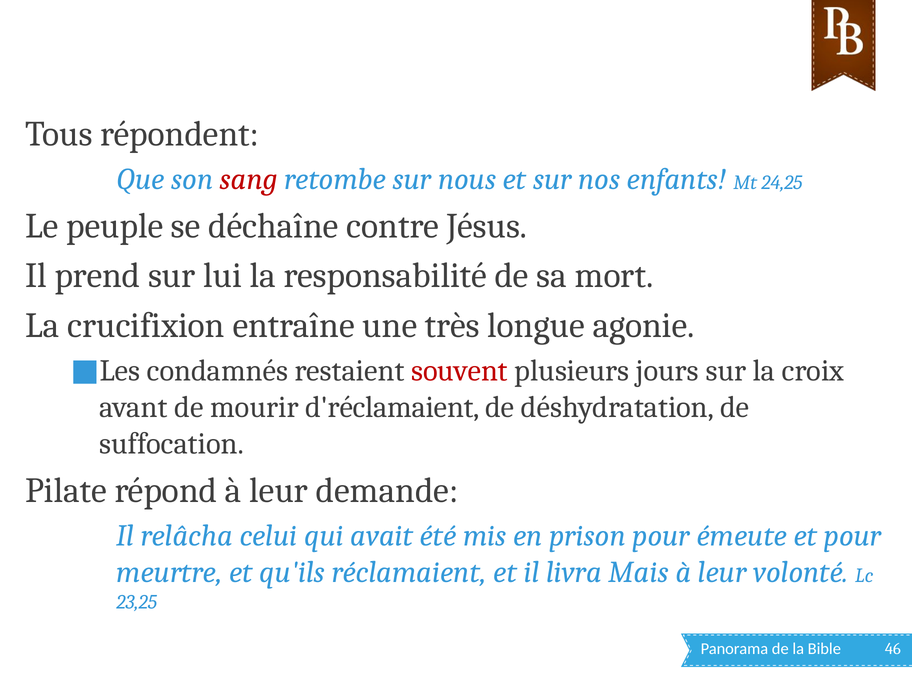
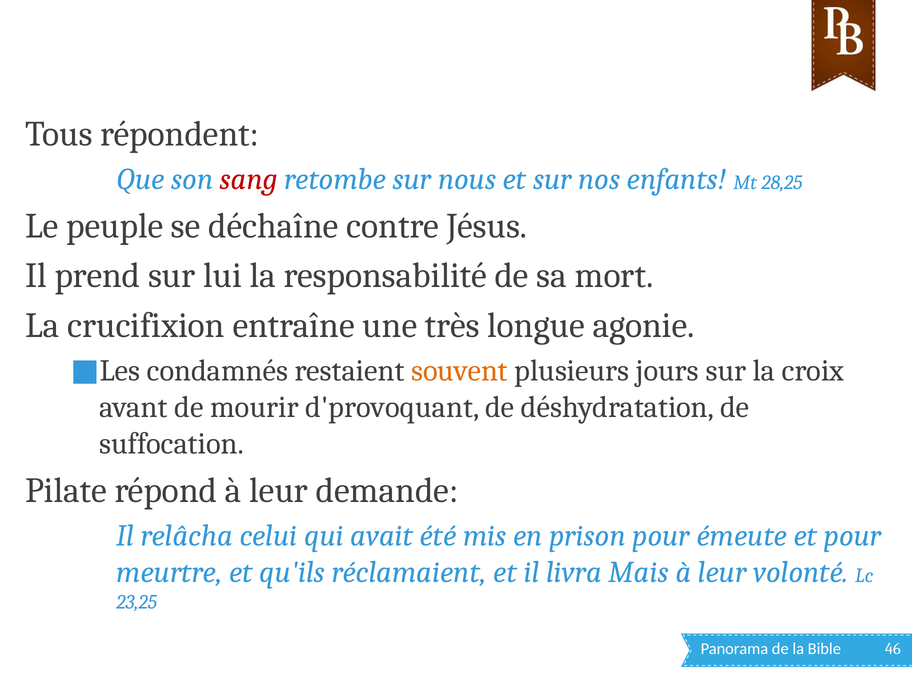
24,25: 24,25 -> 28,25
souvent colour: red -> orange
d'réclamaient: d'réclamaient -> d'provoquant
